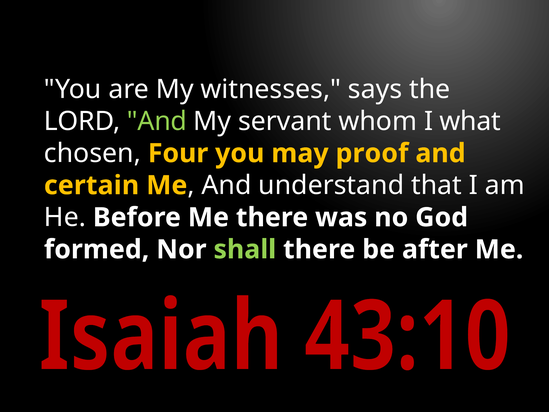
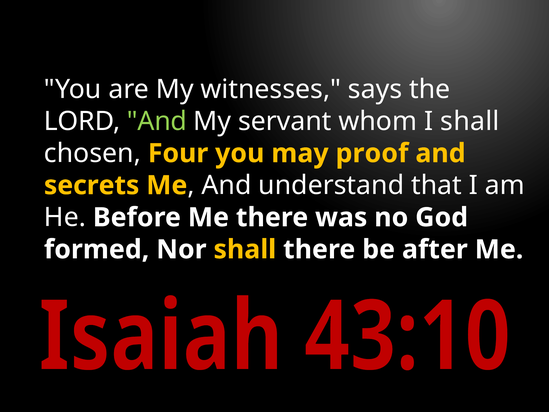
I what: what -> shall
certain: certain -> secrets
shall at (245, 249) colour: light green -> yellow
